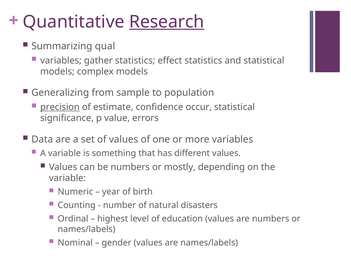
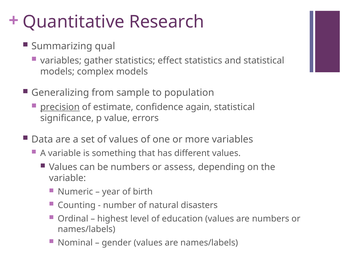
Research underline: present -> none
occur: occur -> again
mostly: mostly -> assess
